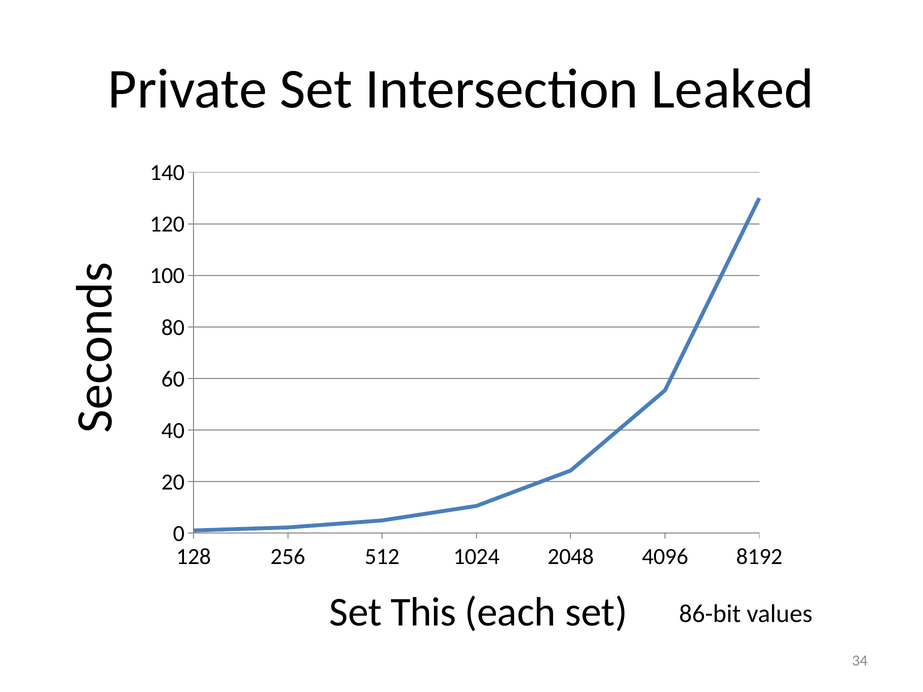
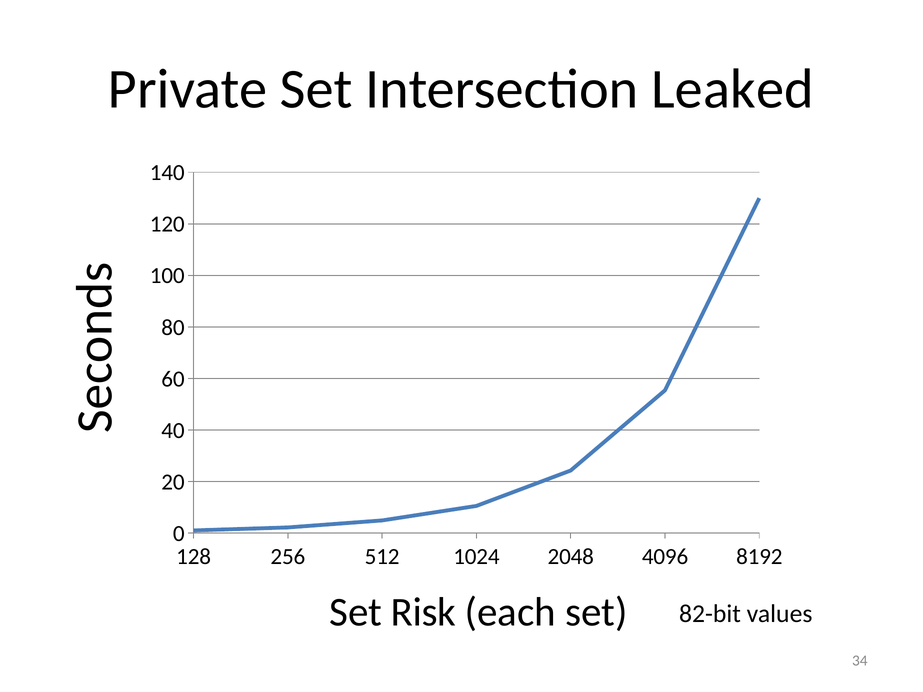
This: This -> Risk
86-bit: 86-bit -> 82-bit
